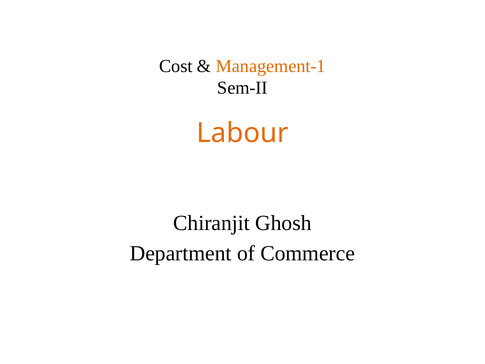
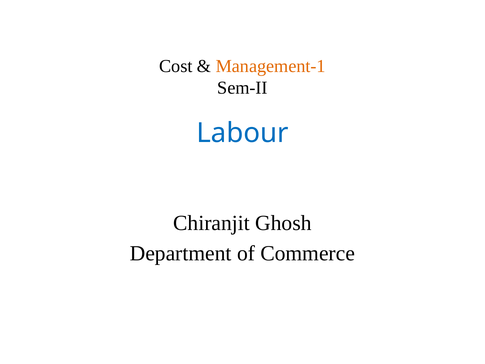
Labour colour: orange -> blue
